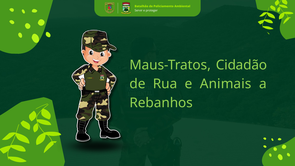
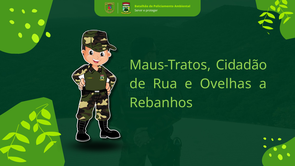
Animais: Animais -> Ovelhas
